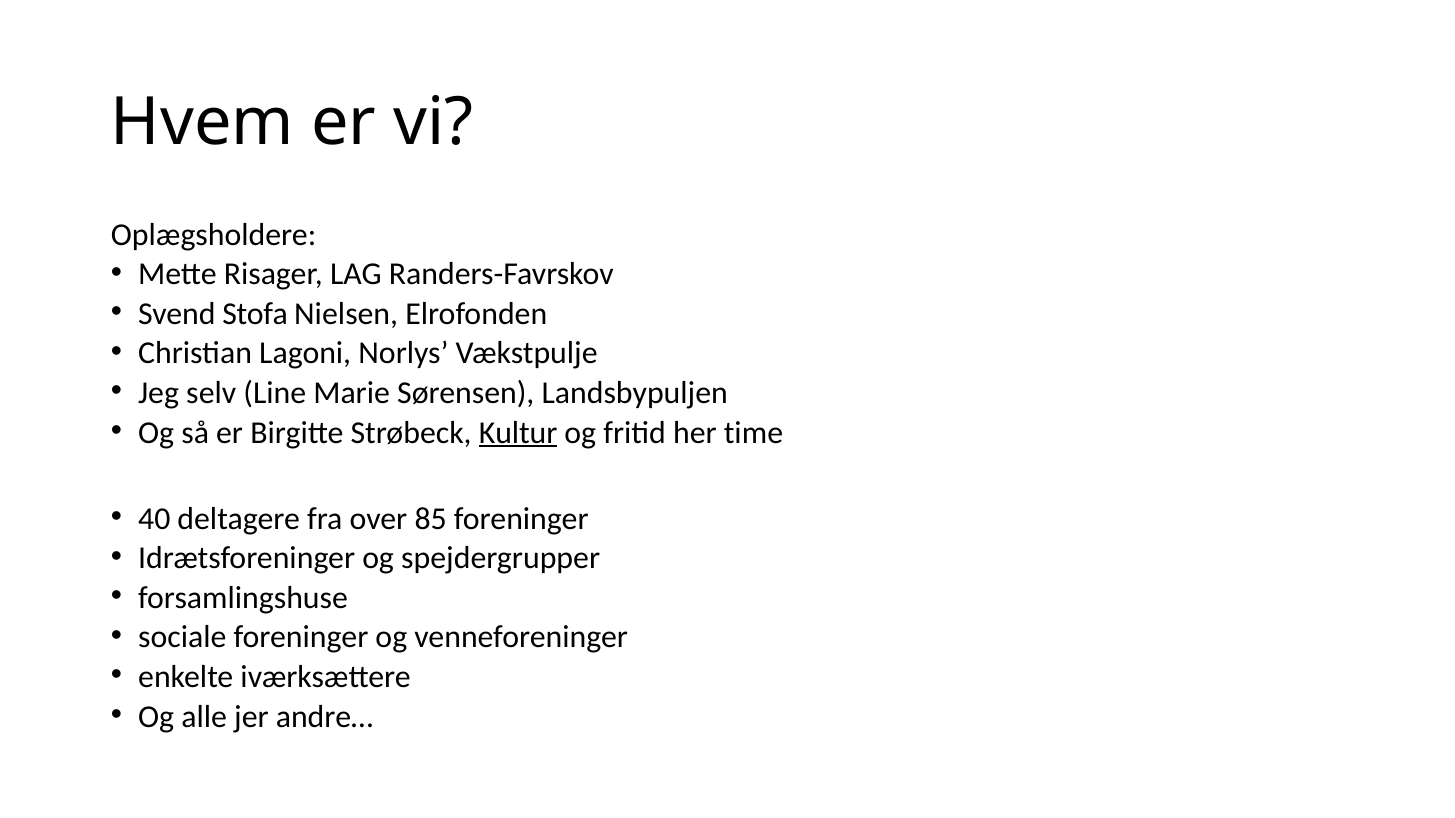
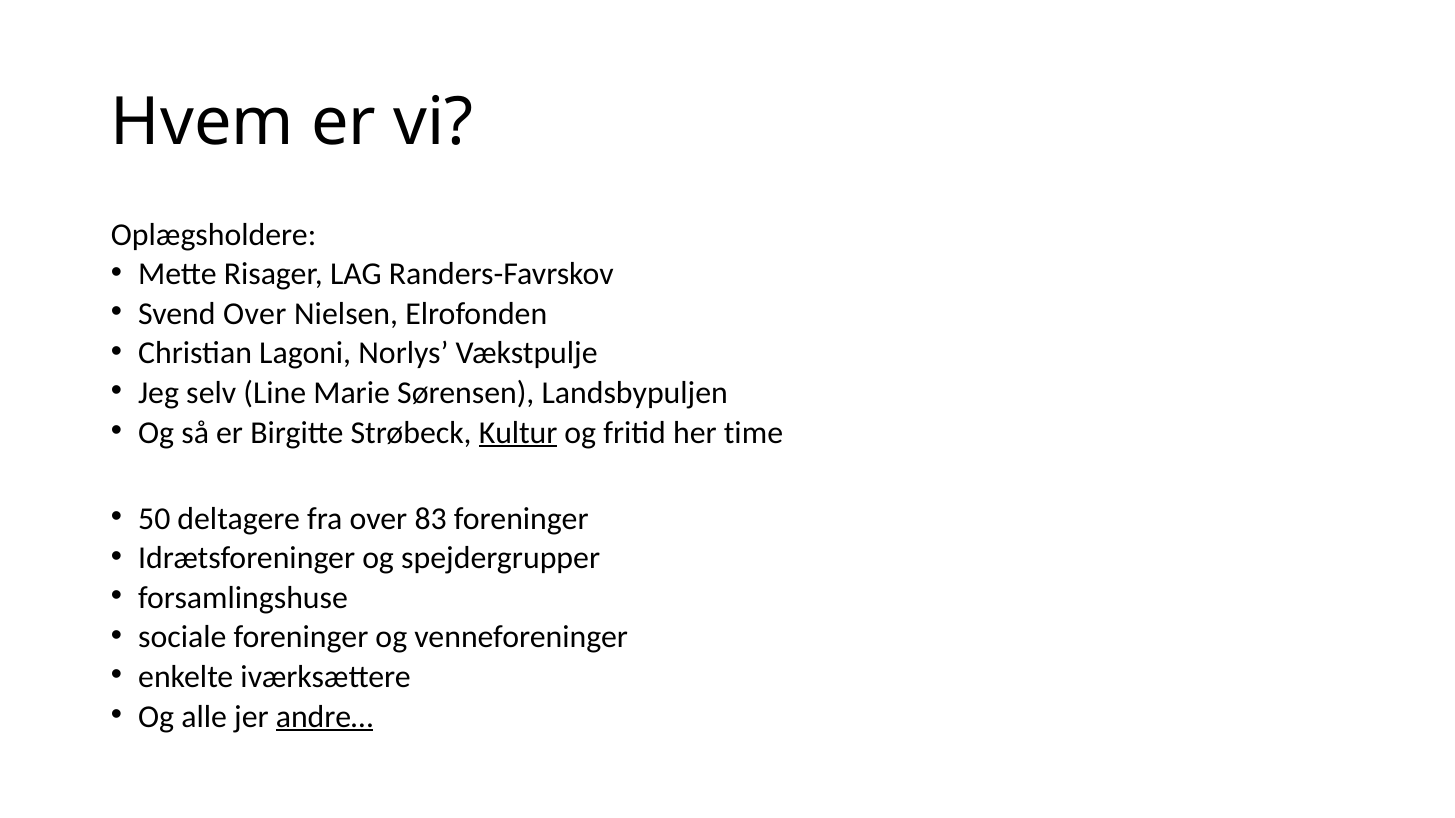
Svend Stofa: Stofa -> Over
40: 40 -> 50
85: 85 -> 83
andre… underline: none -> present
